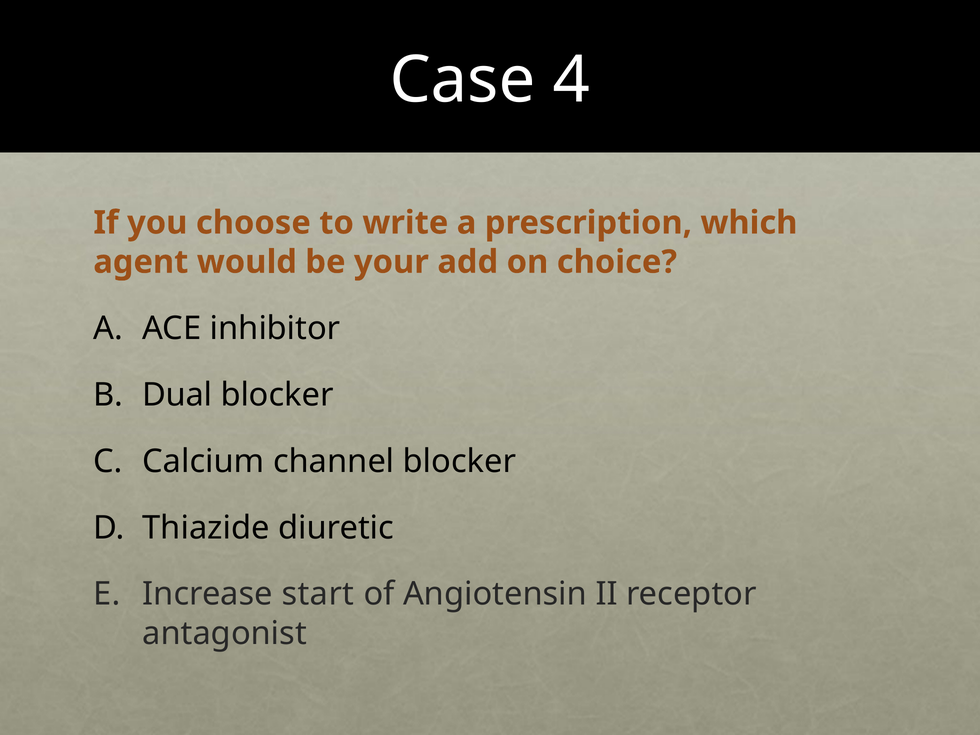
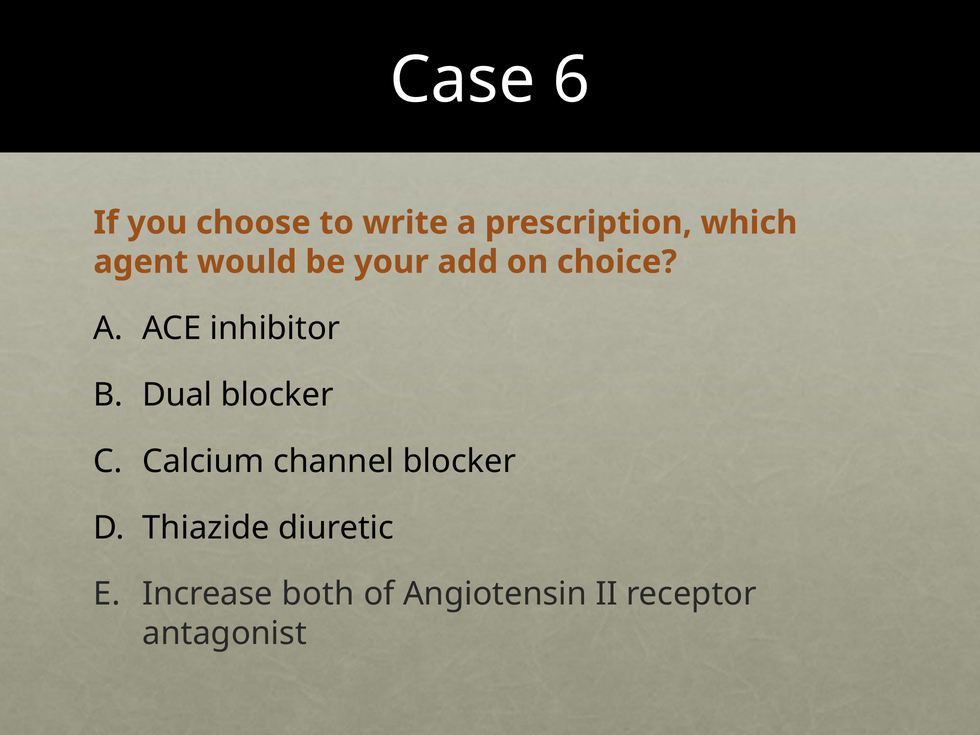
4: 4 -> 6
start: start -> both
